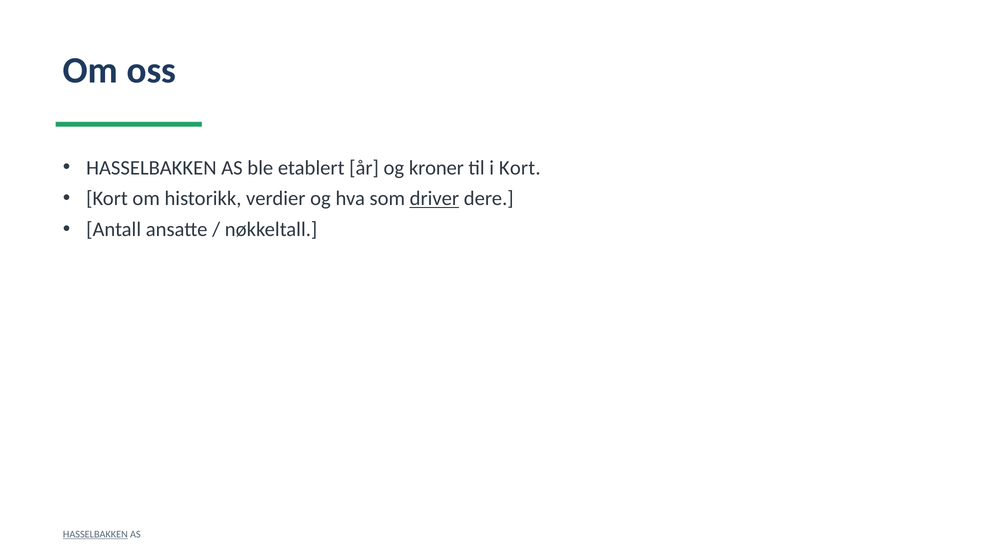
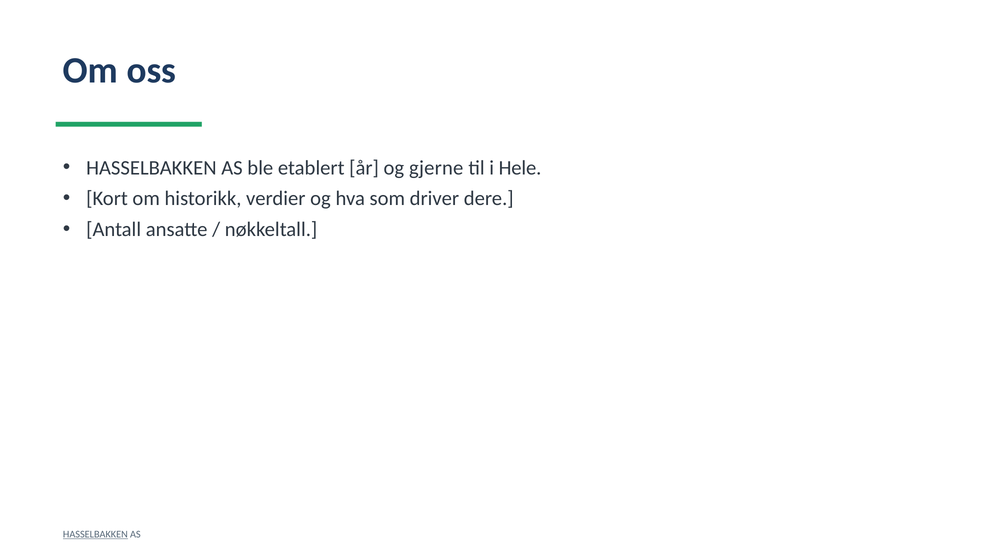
kroner: kroner -> gjerne
i Kort: Kort -> Hele
driver underline: present -> none
